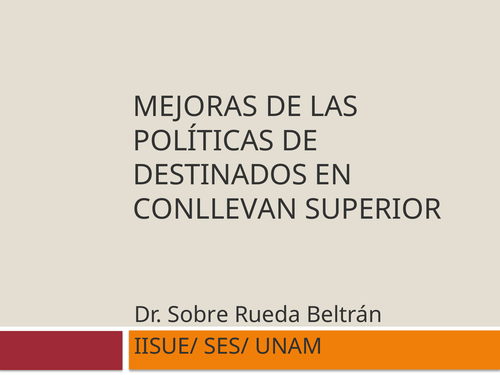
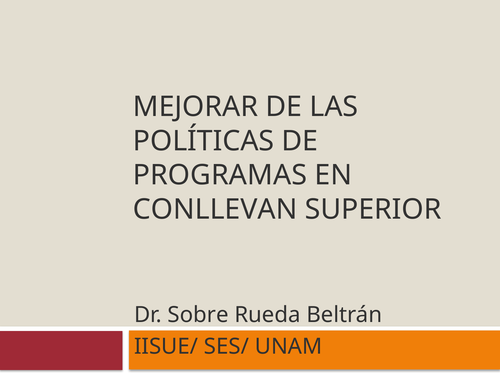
MEJORAS: MEJORAS -> MEJORAR
DESTINADOS: DESTINADOS -> PROGRAMAS
